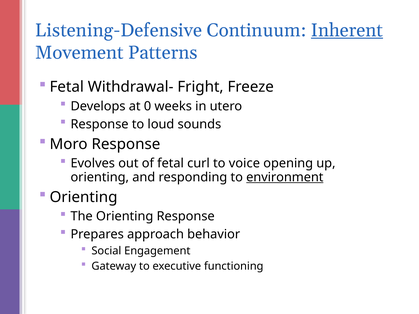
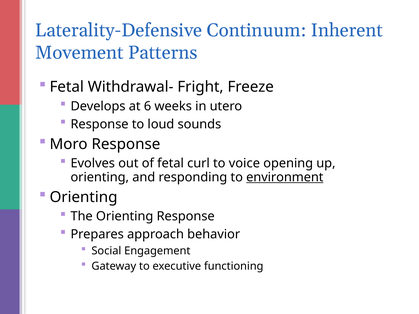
Listening-Defensive: Listening-Defensive -> Laterality-Defensive
Inherent underline: present -> none
0: 0 -> 6
